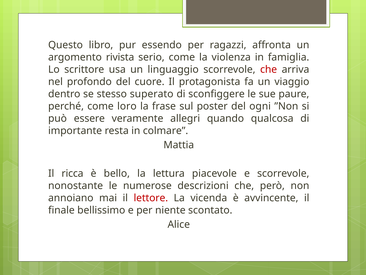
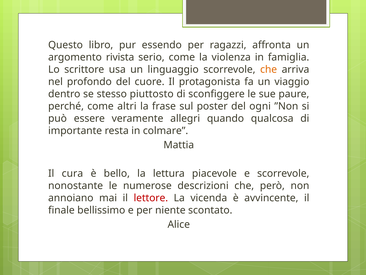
che at (269, 69) colour: red -> orange
superato: superato -> piuttosto
loro: loro -> altri
ricca: ricca -> cura
